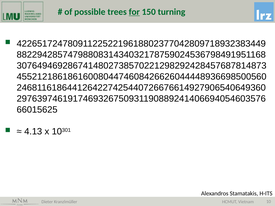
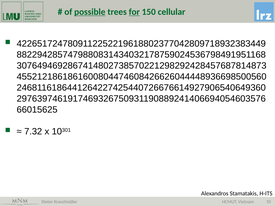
possible underline: none -> present
turning: turning -> cellular
4.13: 4.13 -> 7.32
